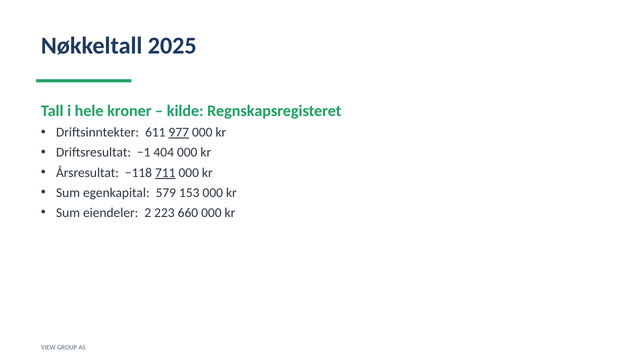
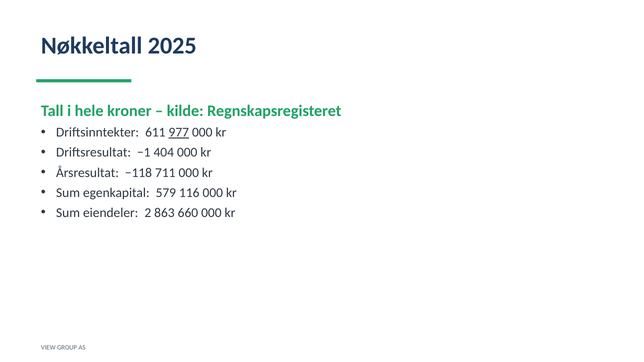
711 underline: present -> none
153: 153 -> 116
223: 223 -> 863
